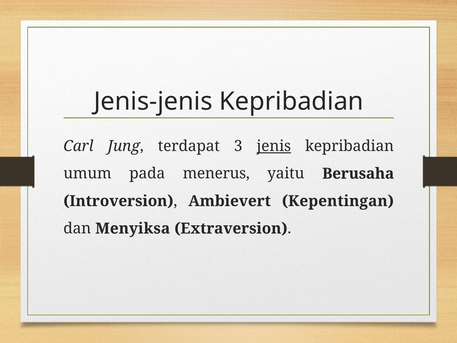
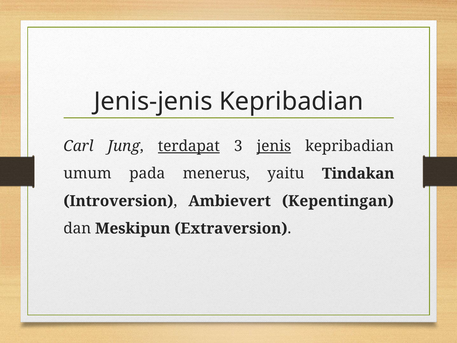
terdapat underline: none -> present
Berusaha: Berusaha -> Tindakan
Menyiksa: Menyiksa -> Meskipun
